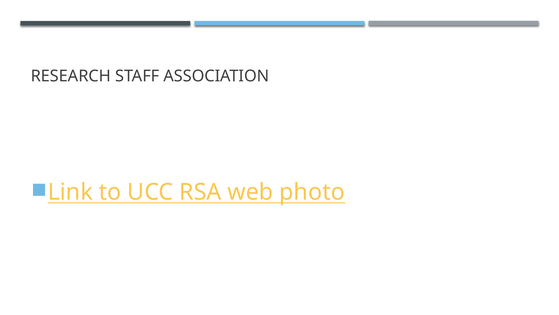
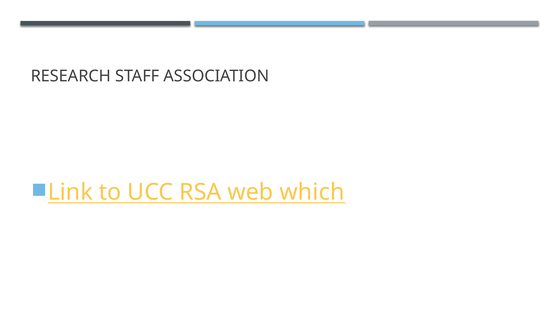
photo: photo -> which
